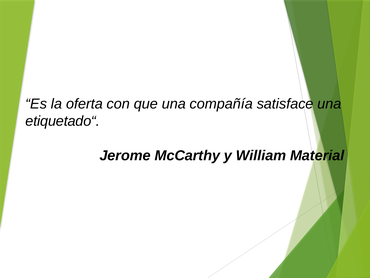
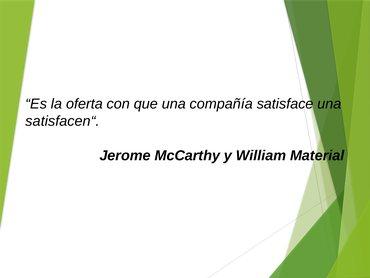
etiquetado“: etiquetado“ -> satisfacen“
